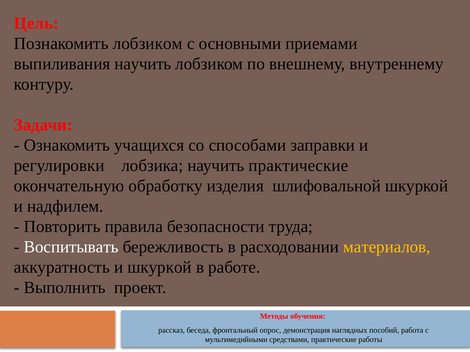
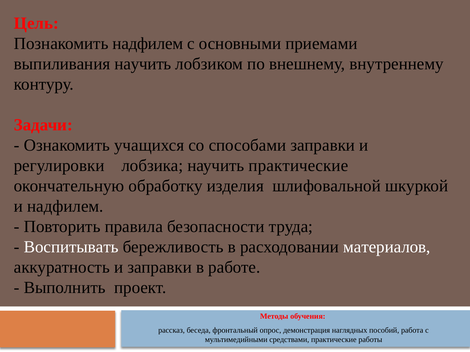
Познакомить лобзиком: лобзиком -> надфилем
материалов colour: yellow -> white
и шкуркой: шкуркой -> заправки
